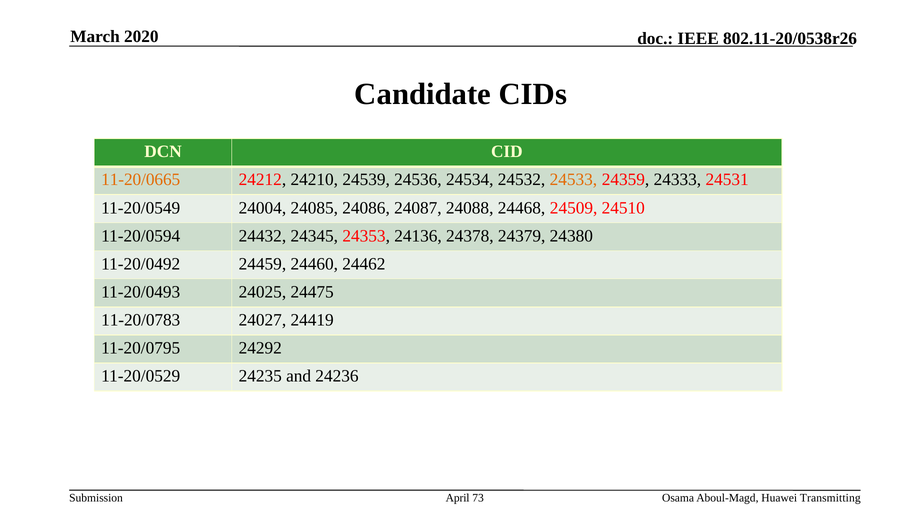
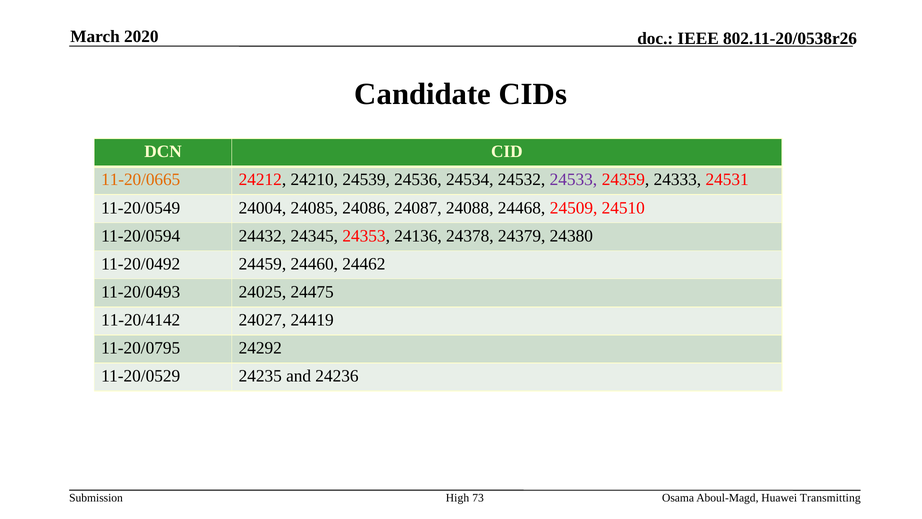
24533 colour: orange -> purple
11-20/0783: 11-20/0783 -> 11-20/4142
April: April -> High
